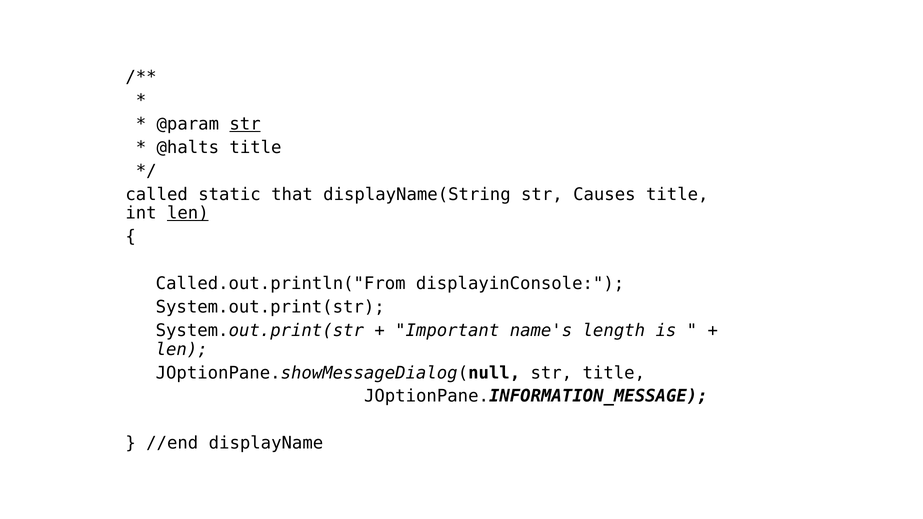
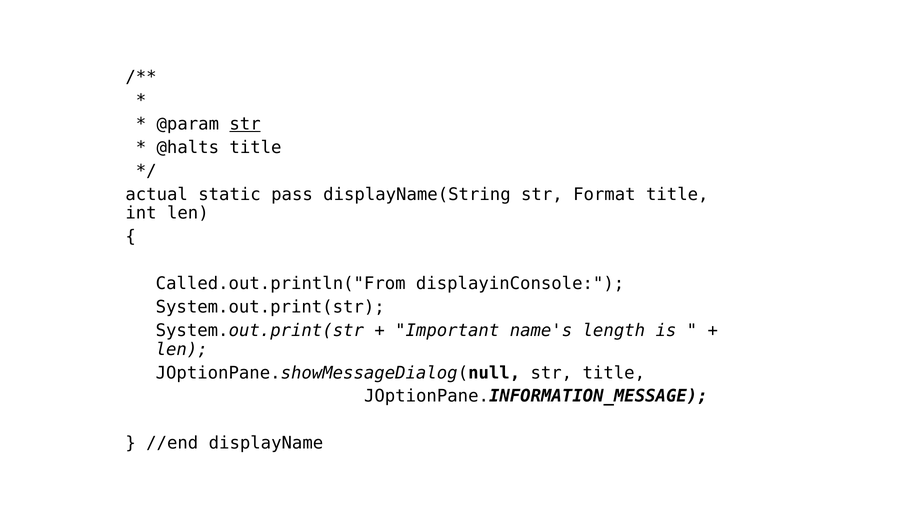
called: called -> actual
that: that -> pass
Causes: Causes -> Format
len at (188, 213) underline: present -> none
